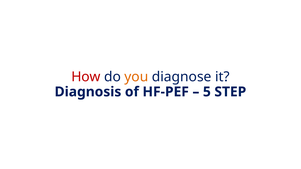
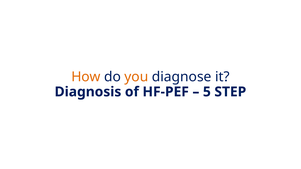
How colour: red -> orange
